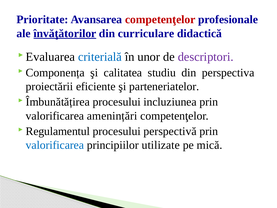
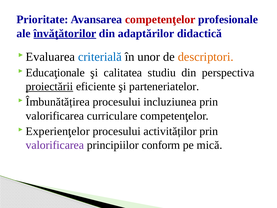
curriculare: curriculare -> adaptărilor
descriptori colour: purple -> orange
Componența: Componența -> Educaţionale
proiectării underline: none -> present
amenințări: amenințări -> curriculare
Regulamentul: Regulamentul -> Experienţelor
perspectivă: perspectivă -> activităților
valorificarea at (55, 145) colour: blue -> purple
utilizate: utilizate -> conform
